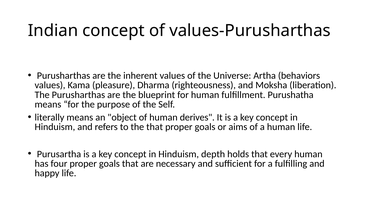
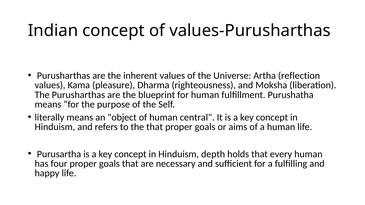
behaviors: behaviors -> reflection
derives: derives -> central
